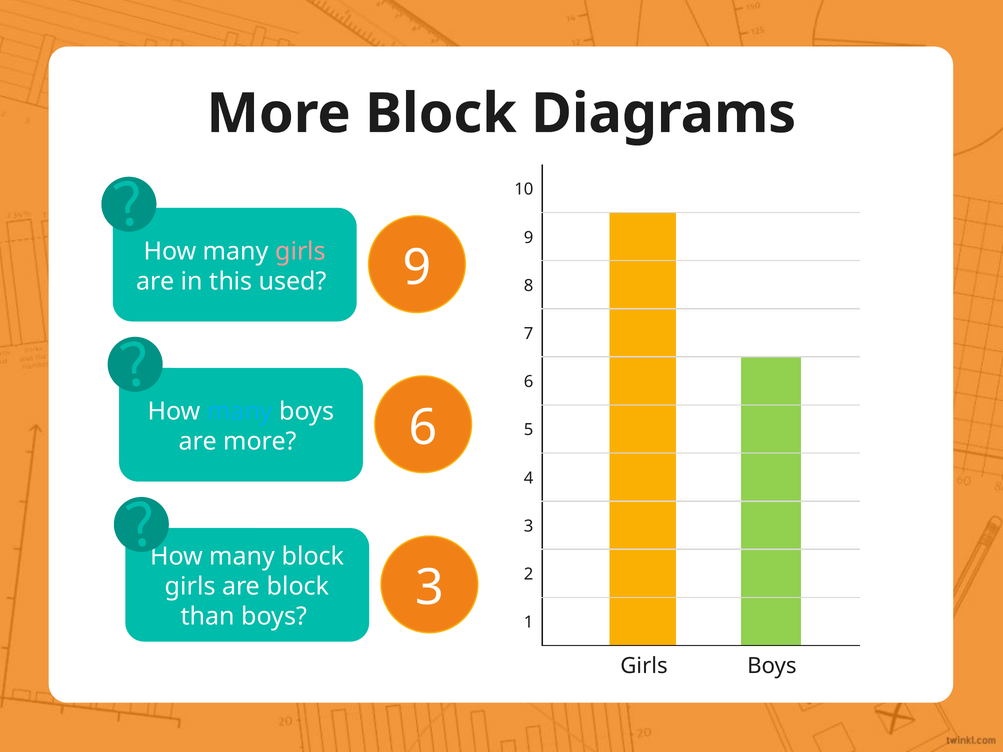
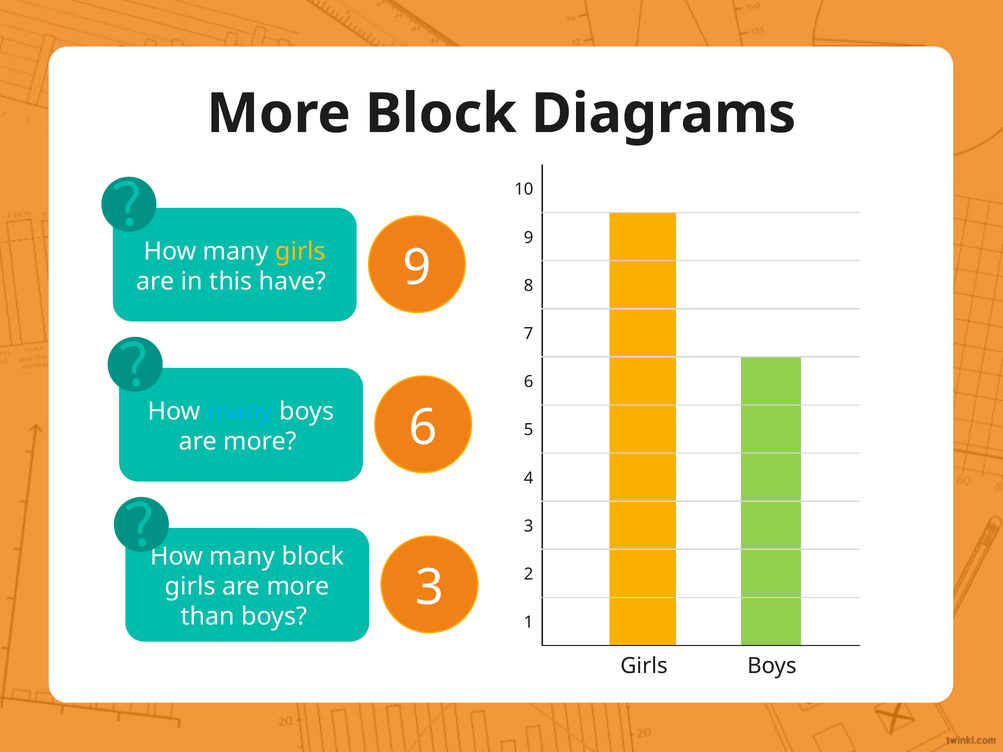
girls at (301, 251) colour: pink -> yellow
used: used -> have
girls are block: block -> more
